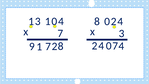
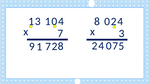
4: 4 -> 5
